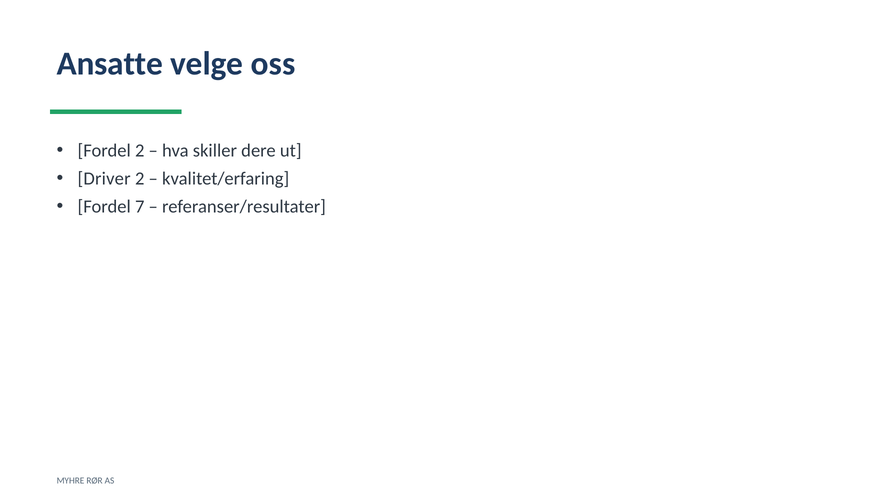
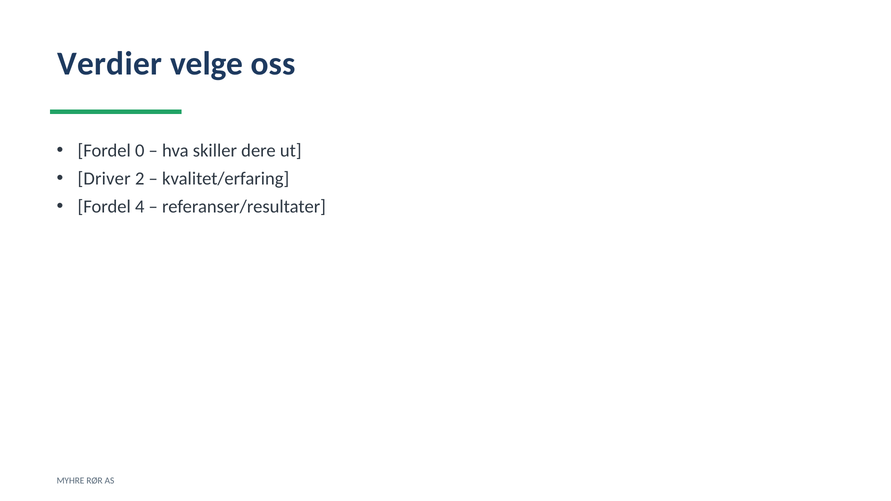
Ansatte: Ansatte -> Verdier
Fordel 2: 2 -> 0
7: 7 -> 4
